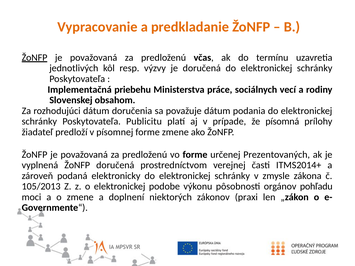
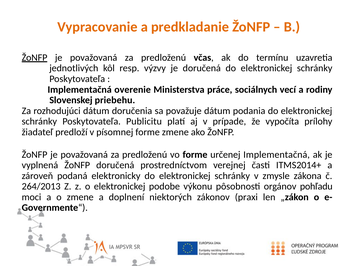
priebehu: priebehu -> overenie
obsahom: obsahom -> priebehu
písomná: písomná -> vypočíta
určenej Prezentovaných: Prezentovaných -> Implementačná
105/2013: 105/2013 -> 264/2013
